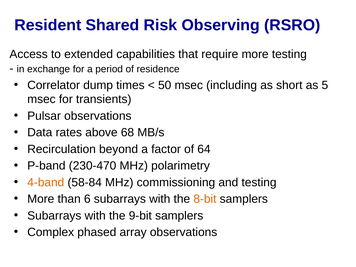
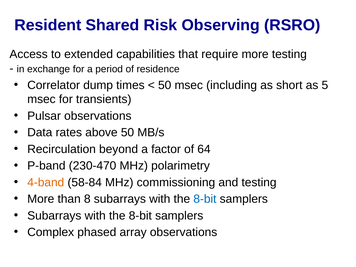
above 68: 68 -> 50
6: 6 -> 8
8-bit at (205, 199) colour: orange -> blue
9-bit at (140, 216): 9-bit -> 8-bit
